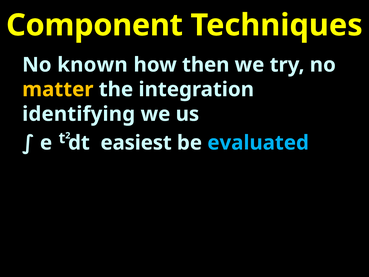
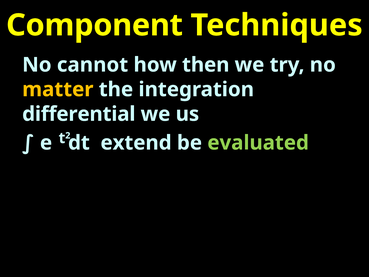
known: known -> cannot
identifying: identifying -> differential
easiest: easiest -> extend
evaluated colour: light blue -> light green
